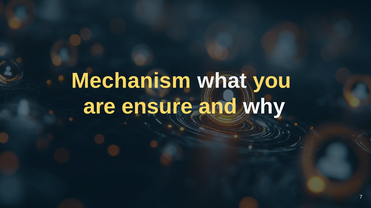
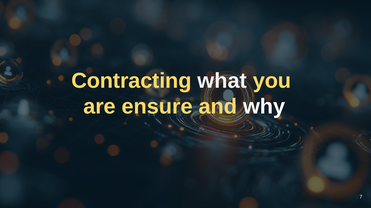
Mechanism: Mechanism -> Contracting
